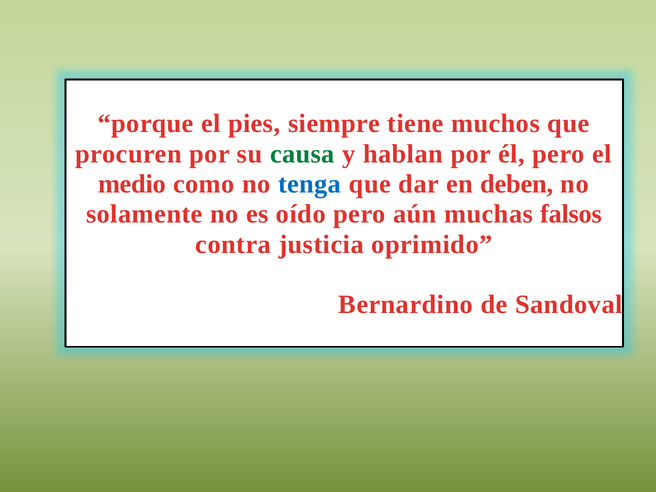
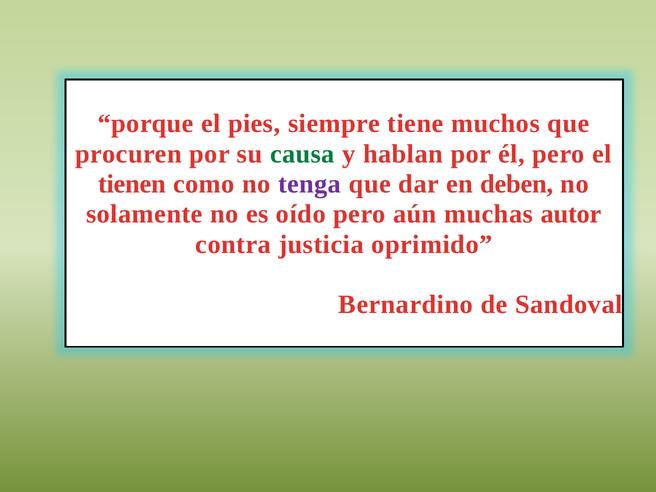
medio: medio -> tienen
tenga colour: blue -> purple
falsos: falsos -> autor
